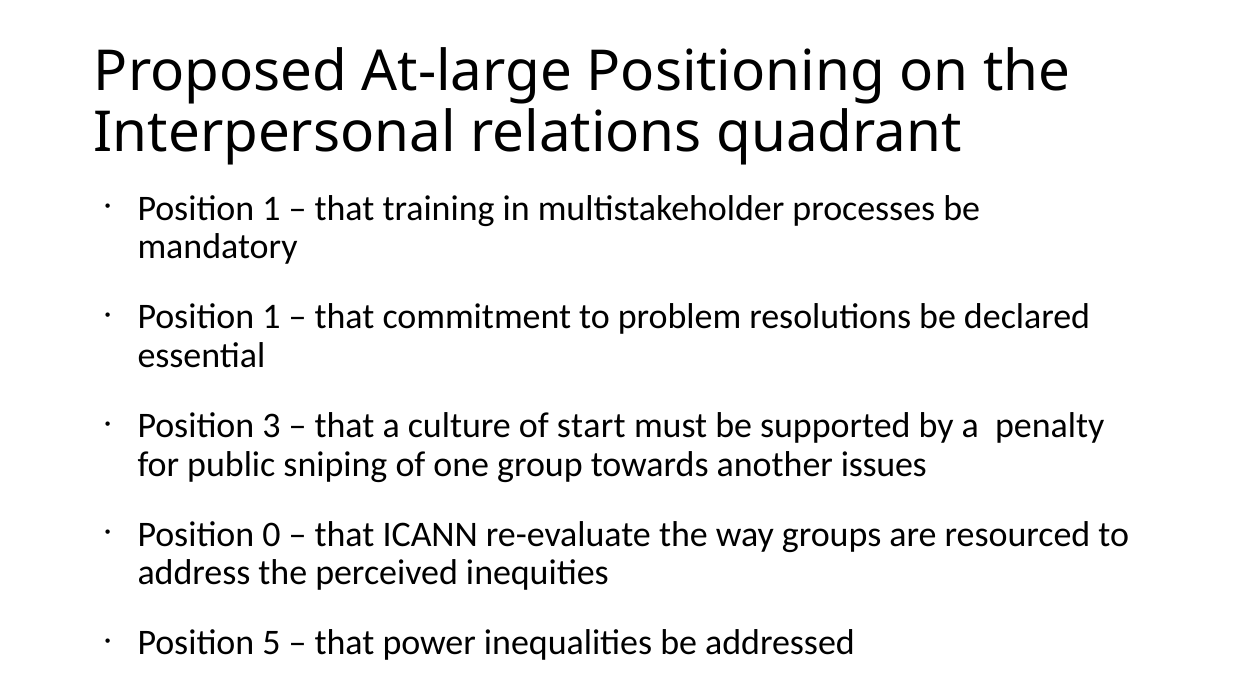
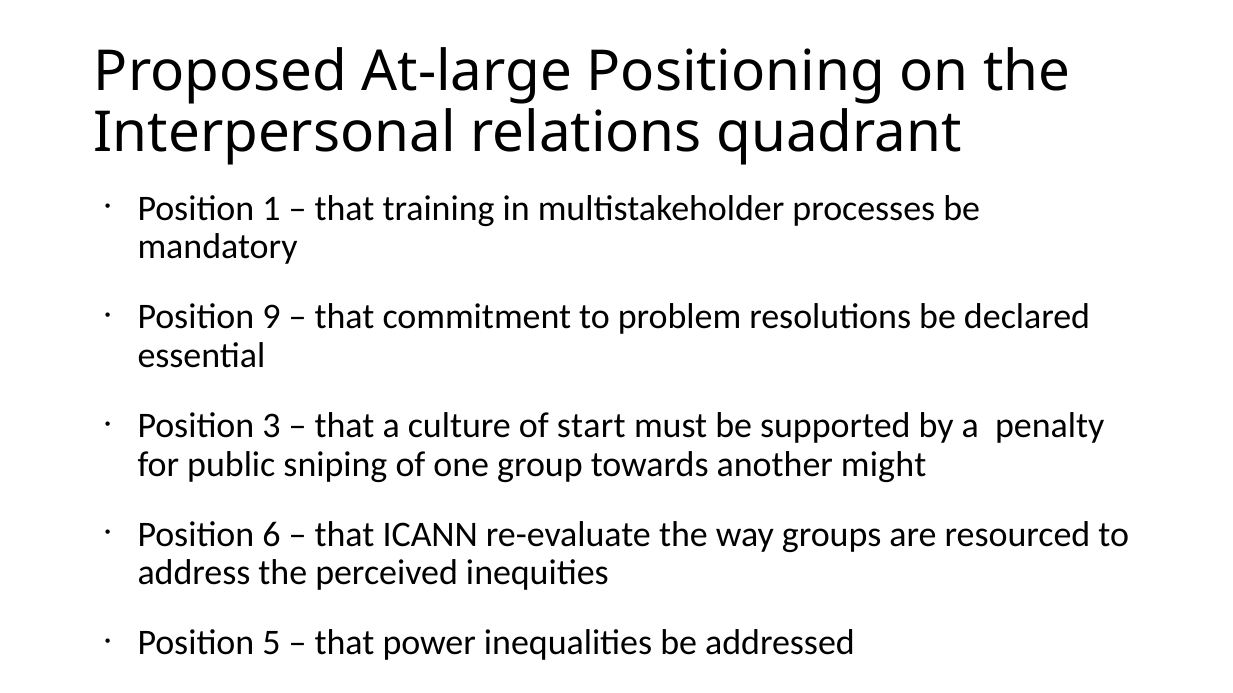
1 at (271, 317): 1 -> 9
issues: issues -> might
0: 0 -> 6
